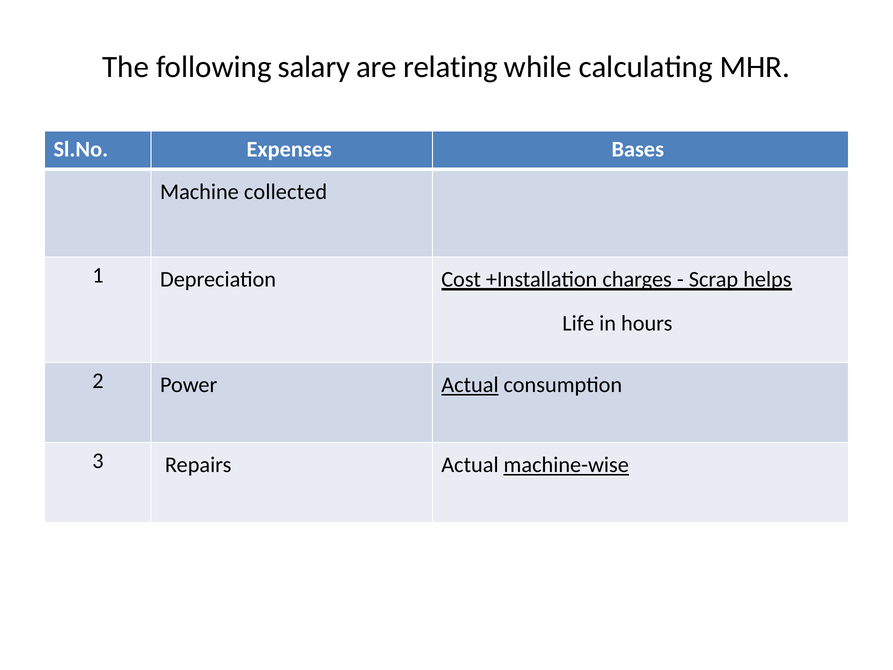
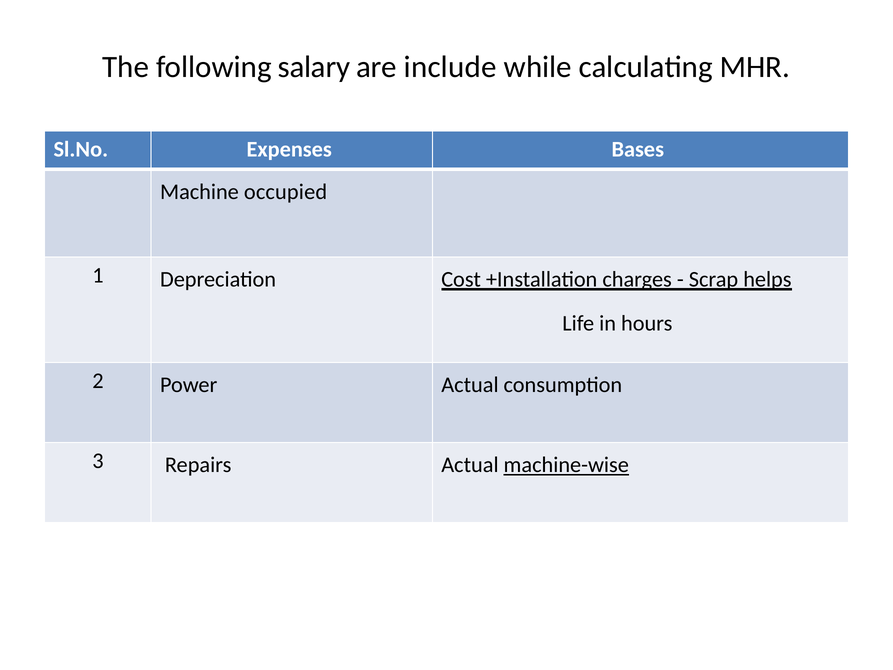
relating: relating -> include
collected: collected -> occupied
Actual at (470, 385) underline: present -> none
